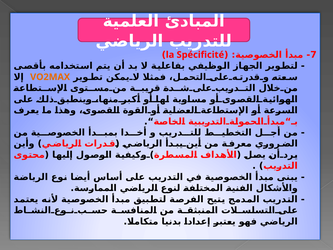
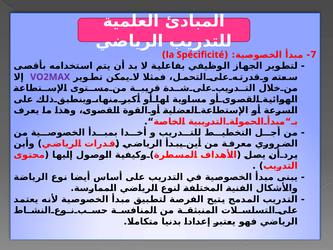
VO2MAX colour: orange -> purple
